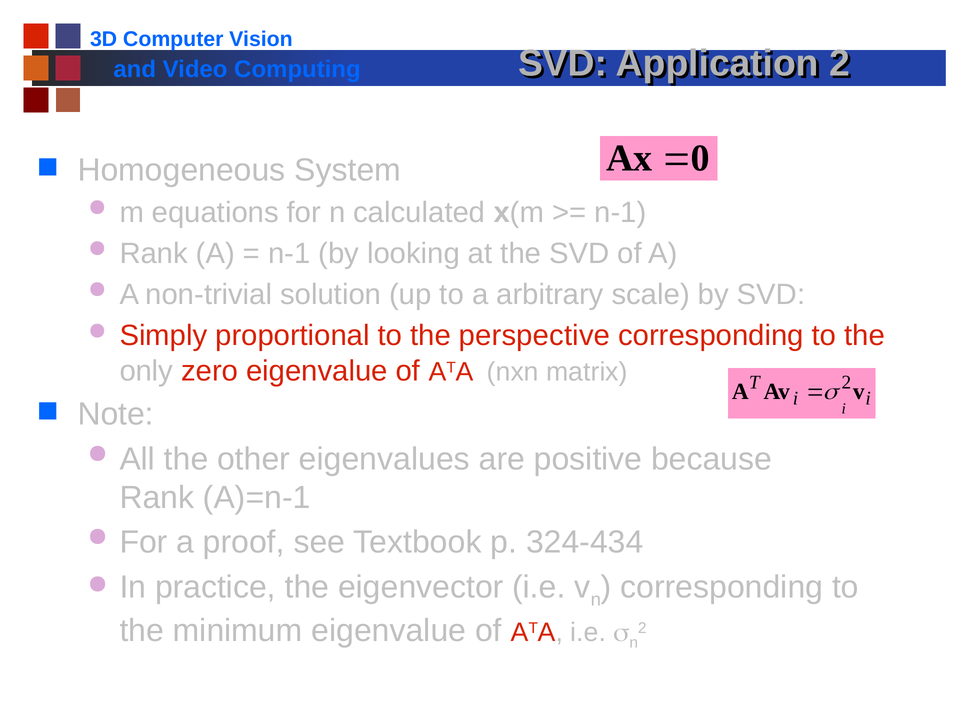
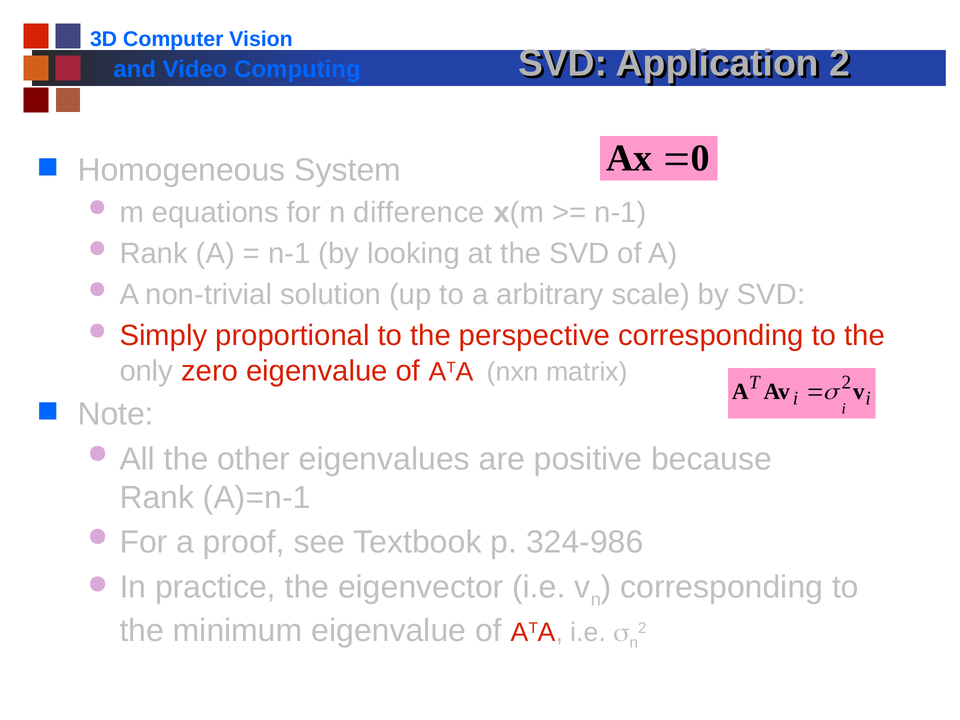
calculated: calculated -> difference
324-434: 324-434 -> 324-986
